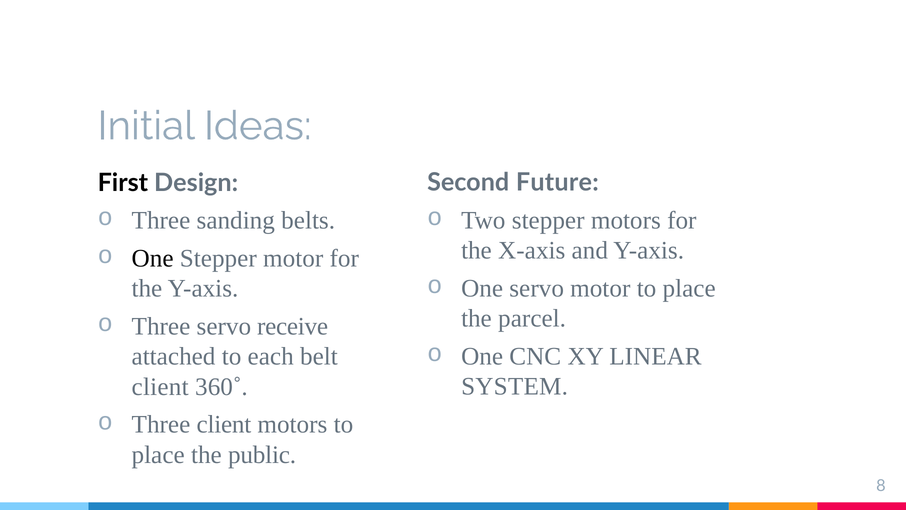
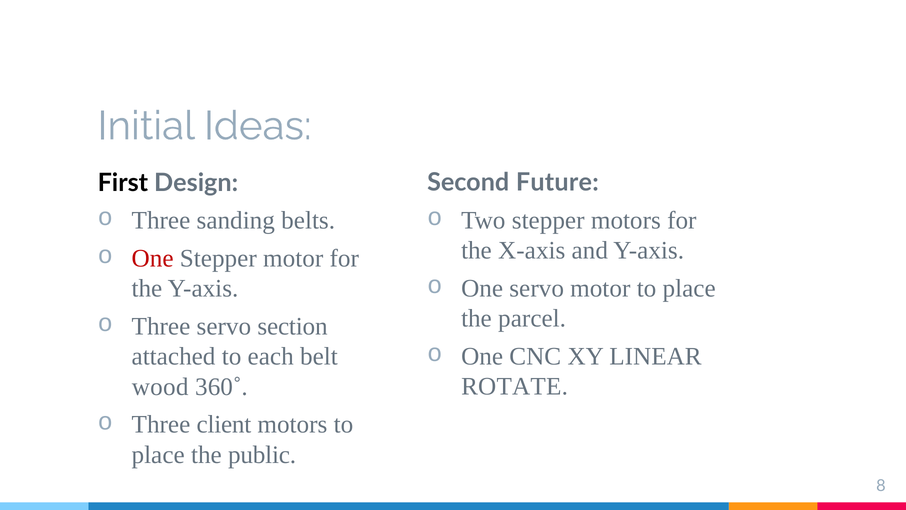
One at (153, 258) colour: black -> red
receive: receive -> section
SYSTEM: SYSTEM -> ROTATE
client at (160, 387): client -> wood
